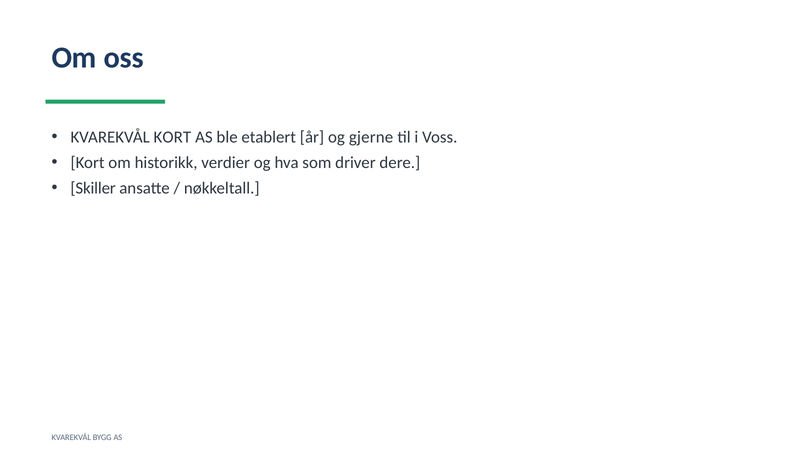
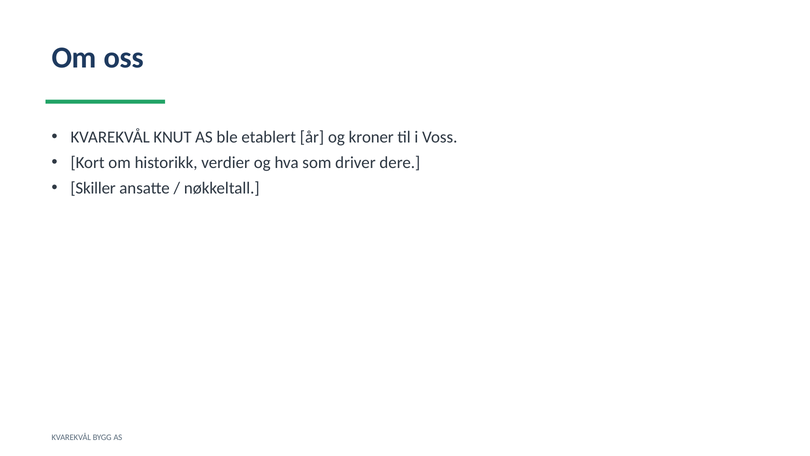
KVAREKVÅL KORT: KORT -> KNUT
gjerne: gjerne -> kroner
